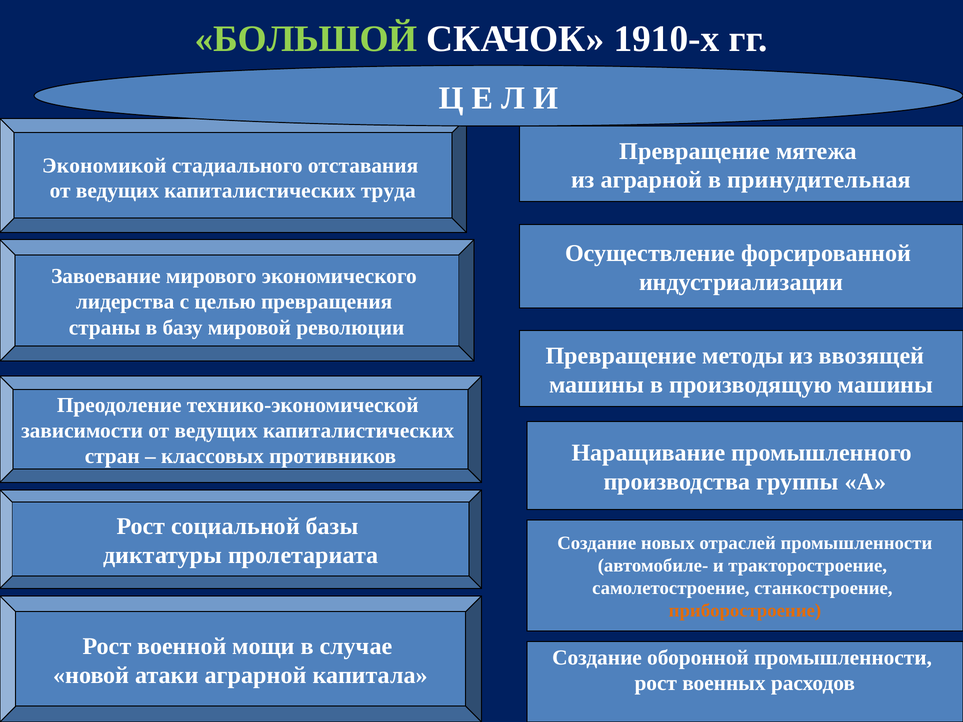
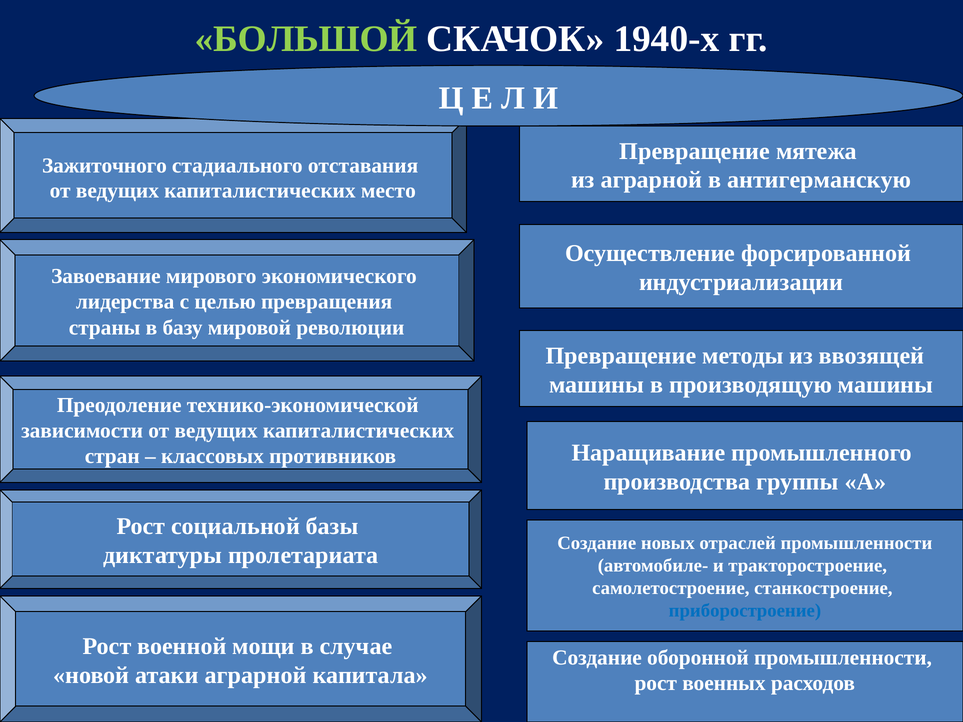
1910-х: 1910-х -> 1940-х
Экономикой: Экономикой -> Зажиточного
принудительная: принудительная -> антигерманскую
труда: труда -> место
приборостроение colour: orange -> blue
